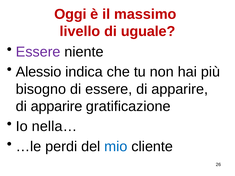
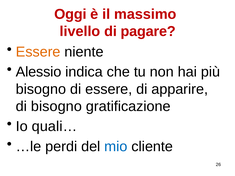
uguale: uguale -> pagare
Essere at (38, 52) colour: purple -> orange
apparire at (57, 106): apparire -> bisogno
nella…: nella… -> quali…
